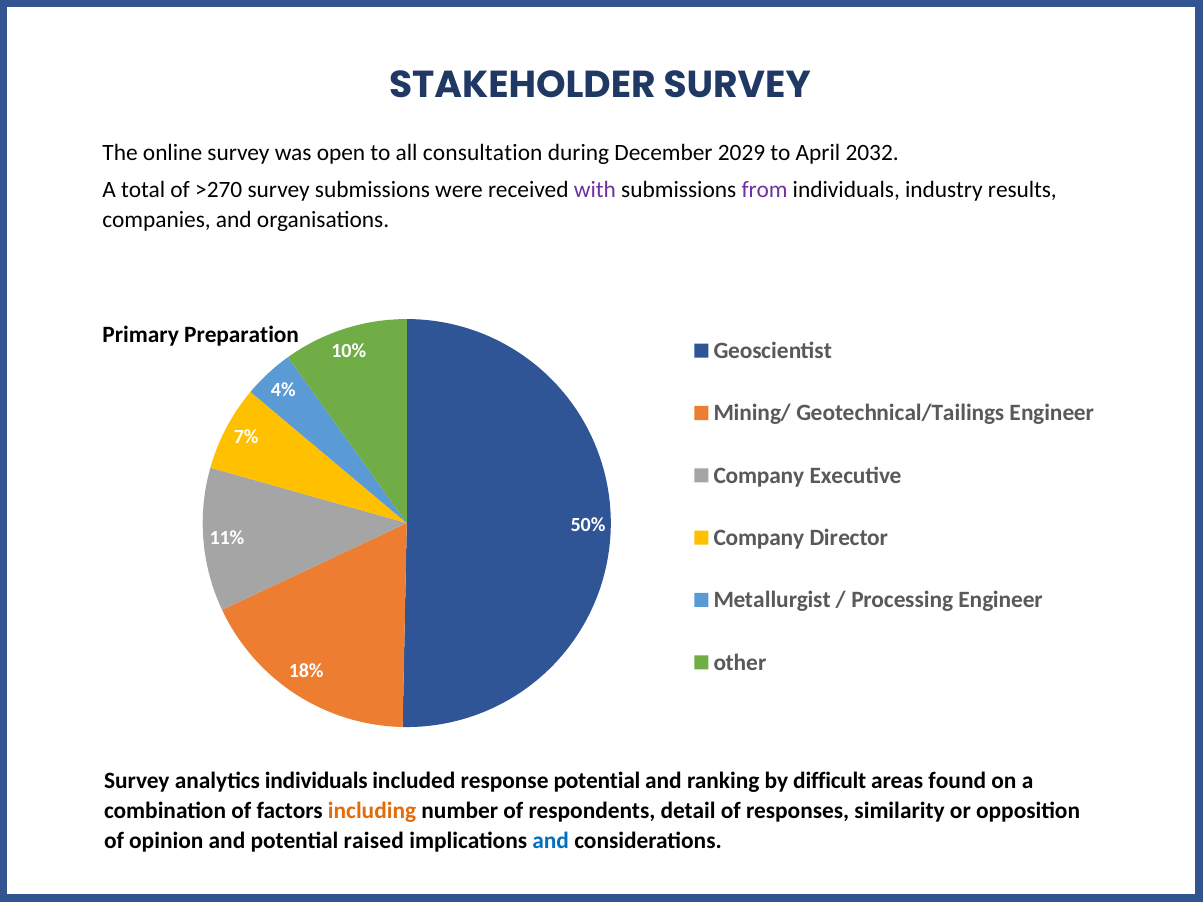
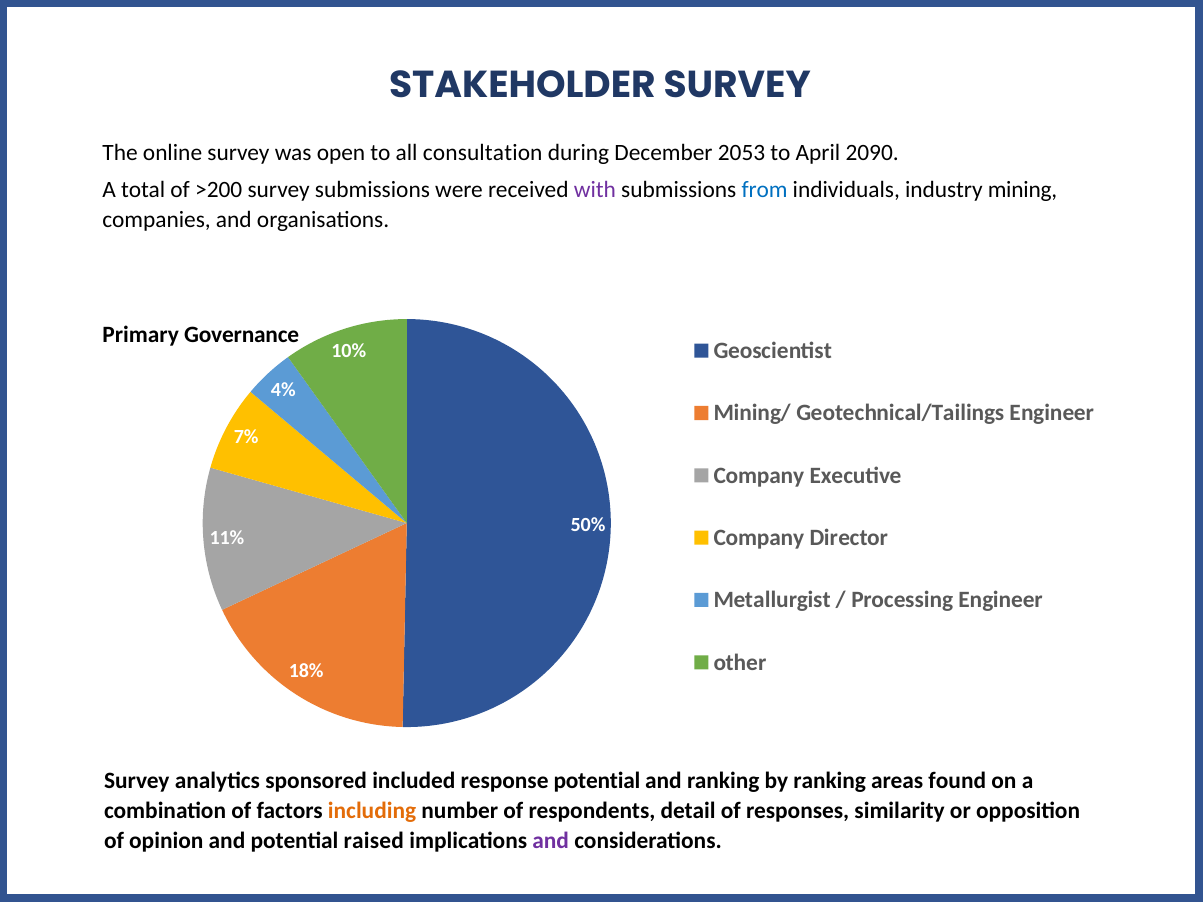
2029: 2029 -> 2053
2032: 2032 -> 2090
>270: >270 -> >200
from colour: purple -> blue
results: results -> mining
Preparation: Preparation -> Governance
analytics individuals: individuals -> sponsored
by difficult: difficult -> ranking
and at (551, 841) colour: blue -> purple
